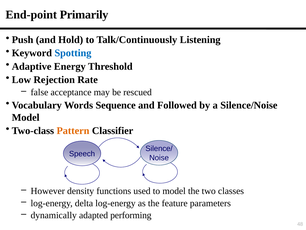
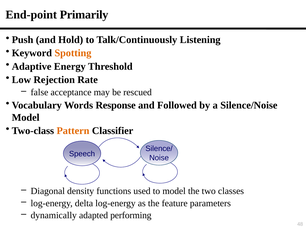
Spotting colour: blue -> orange
Sequence: Sequence -> Response
However: However -> Diagonal
